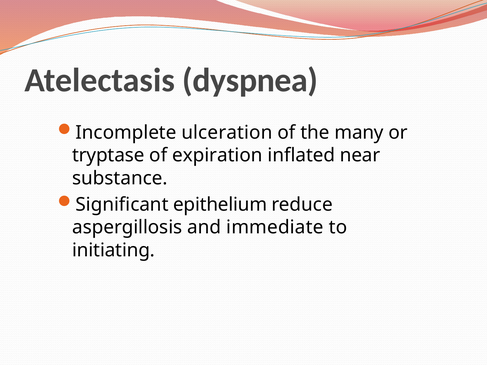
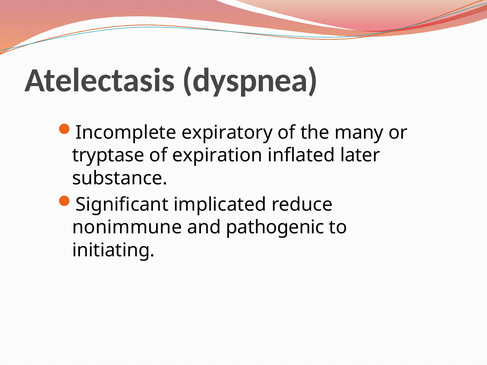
ulceration: ulceration -> expiratory
near: near -> later
epithelium: epithelium -> implicated
aspergillosis: aspergillosis -> nonimmune
immediate: immediate -> pathogenic
